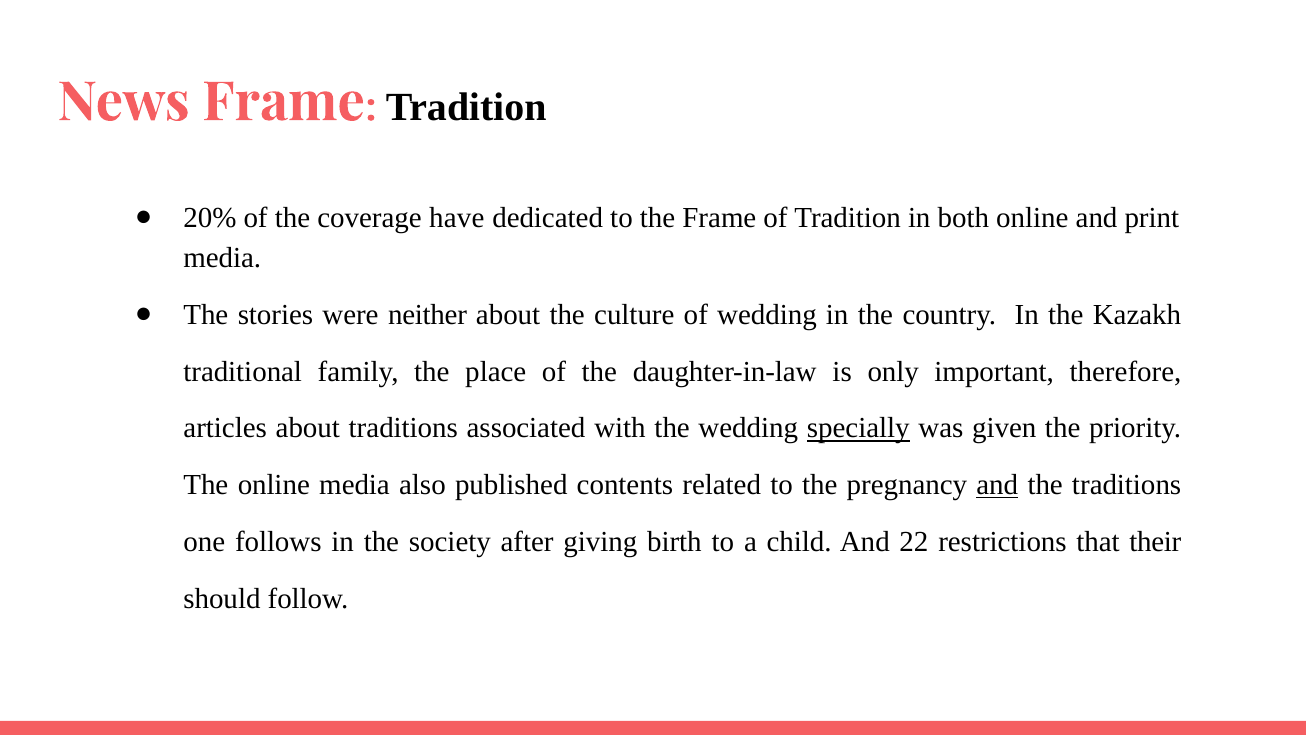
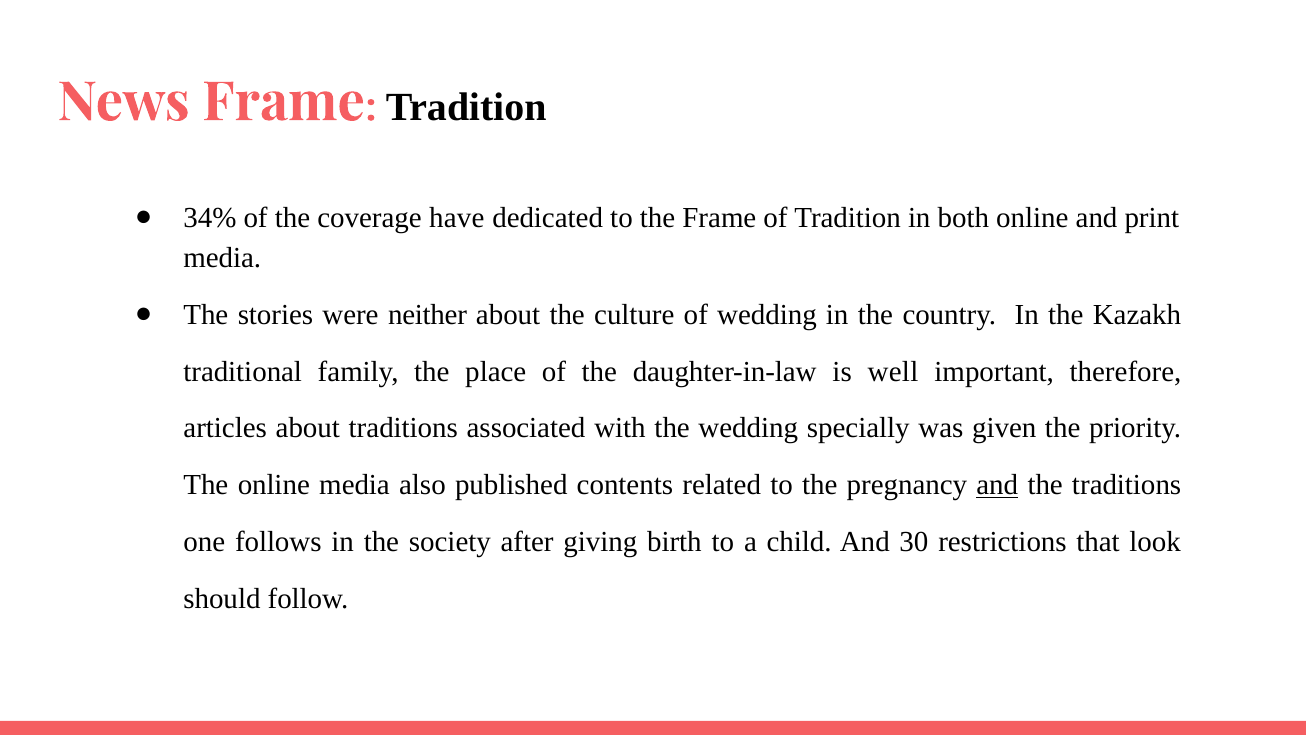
20%: 20% -> 34%
only: only -> well
specially underline: present -> none
22: 22 -> 30
their: their -> look
